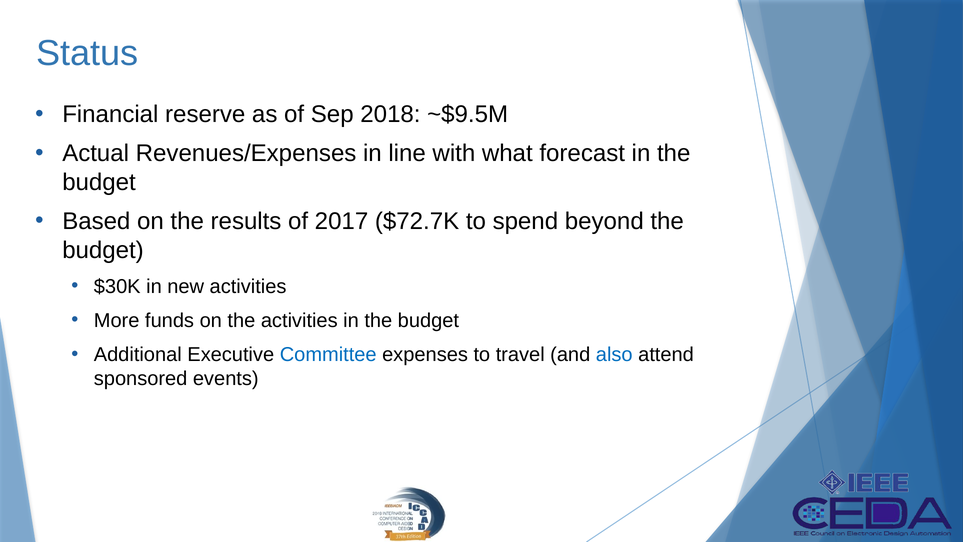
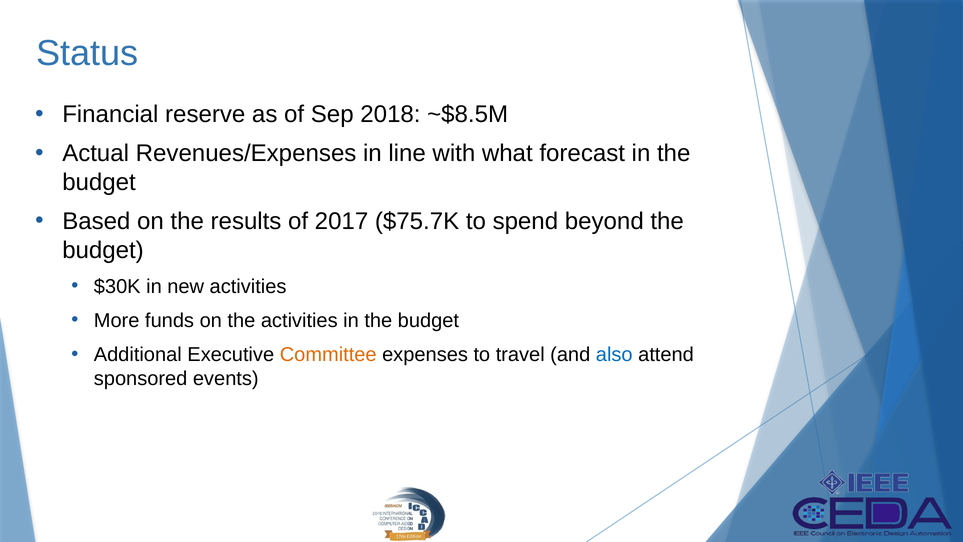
~$9.5M: ~$9.5M -> ~$8.5M
$72.7K: $72.7K -> $75.7K
Committee colour: blue -> orange
